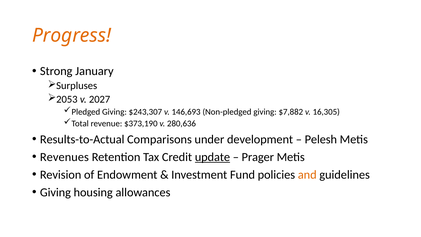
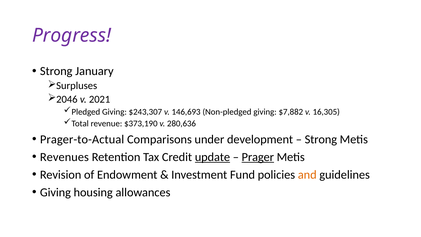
Progress colour: orange -> purple
2053: 2053 -> 2046
2027: 2027 -> 2021
Results-to-Actual: Results-to-Actual -> Prager-to-Actual
Pelesh at (321, 139): Pelesh -> Strong
Prager underline: none -> present
